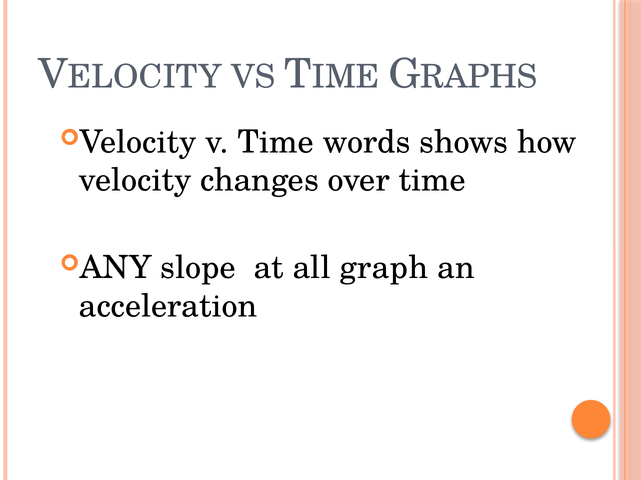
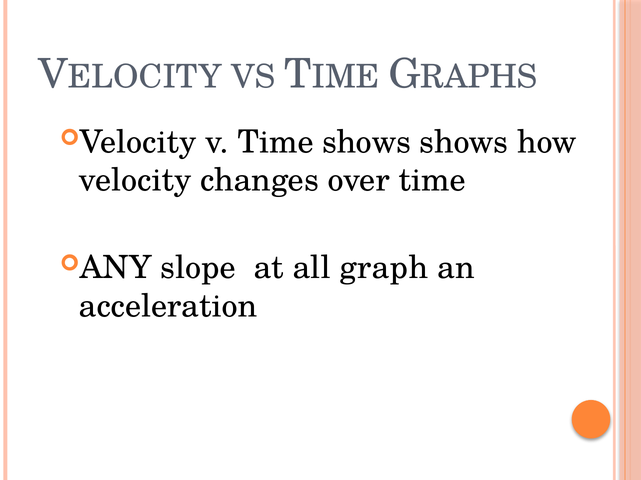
Time words: words -> shows
